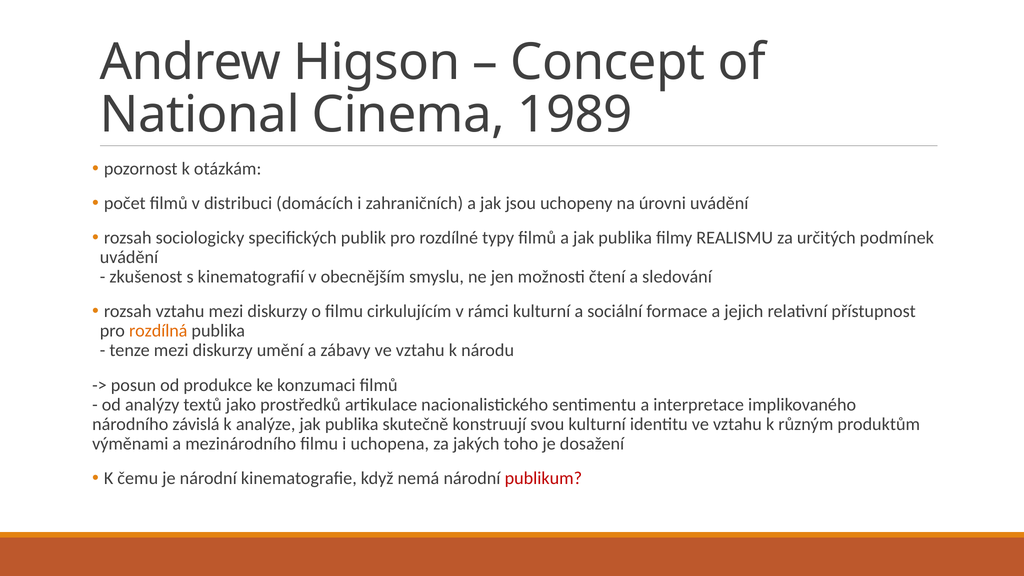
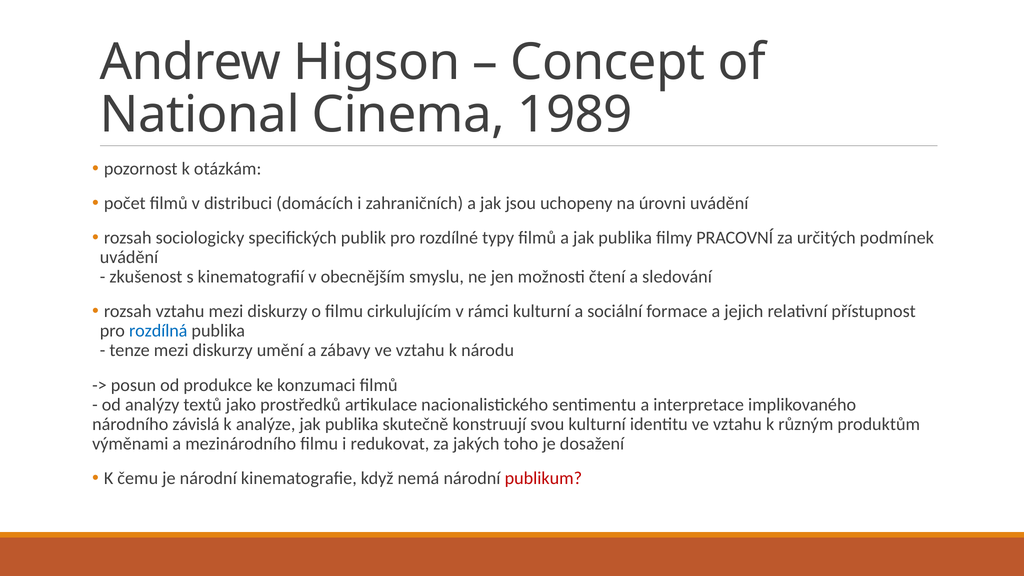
REALISMU: REALISMU -> PRACOVNÍ
rozdílná colour: orange -> blue
uchopena: uchopena -> redukovat
